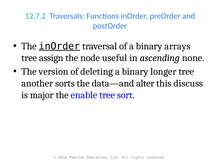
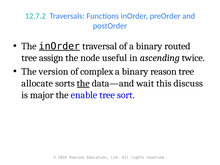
arrays: arrays -> routed
none: none -> twice
deleting: deleting -> complex
longer: longer -> reason
another: another -> allocate
the at (83, 83) underline: none -> present
alter: alter -> wait
